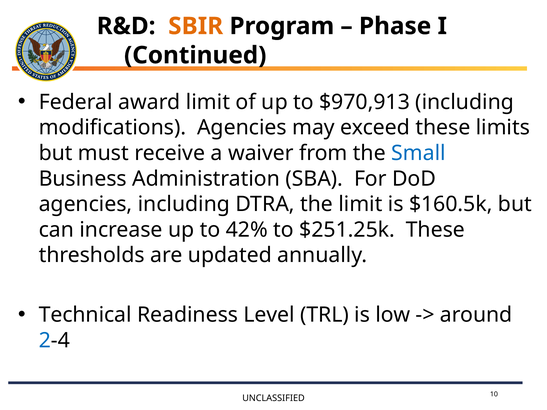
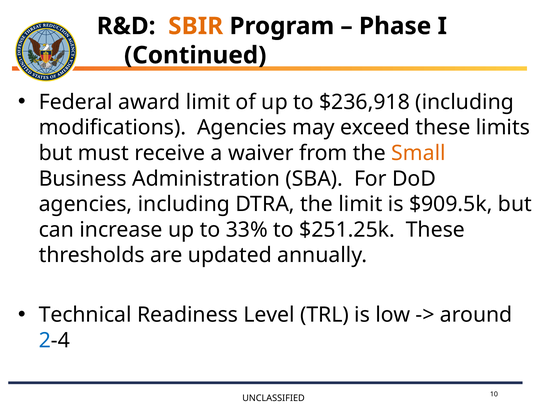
$970,913: $970,913 -> $236,918
Small colour: blue -> orange
$160.5k: $160.5k -> $909.5k
42%: 42% -> 33%
